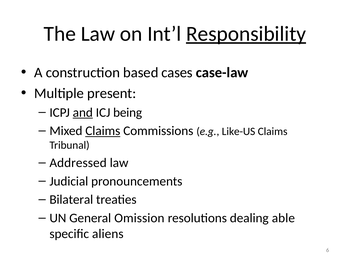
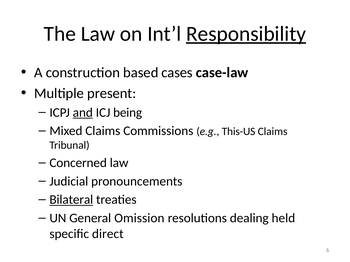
Claims at (103, 131) underline: present -> none
Like-US: Like-US -> This-US
Addressed: Addressed -> Concerned
Bilateral underline: none -> present
able: able -> held
aliens: aliens -> direct
